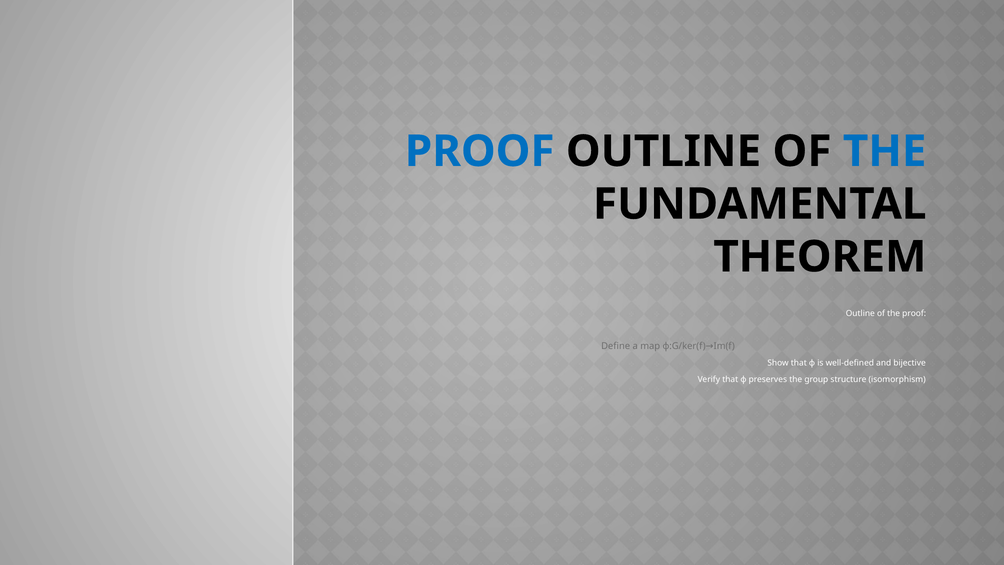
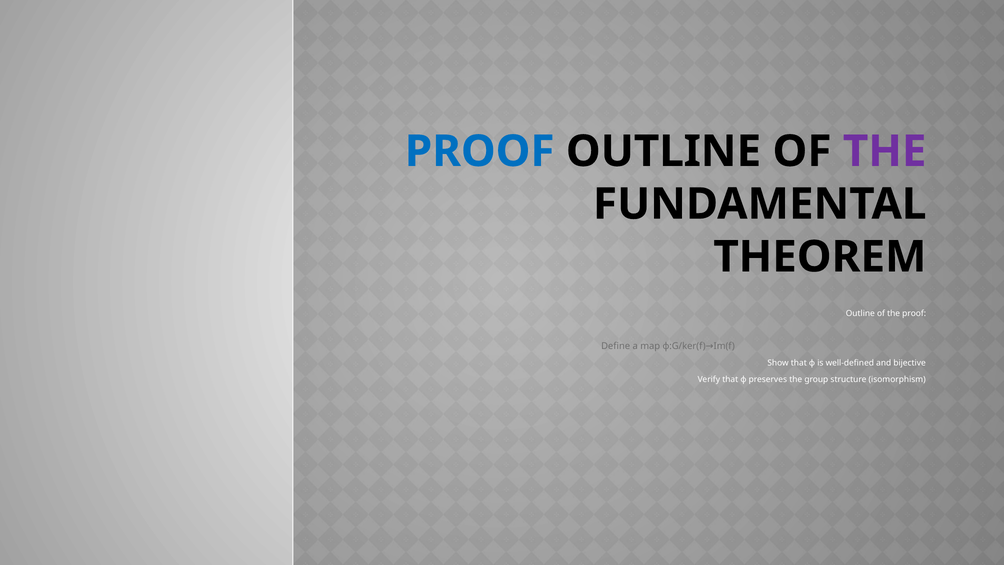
THE at (885, 151) colour: blue -> purple
